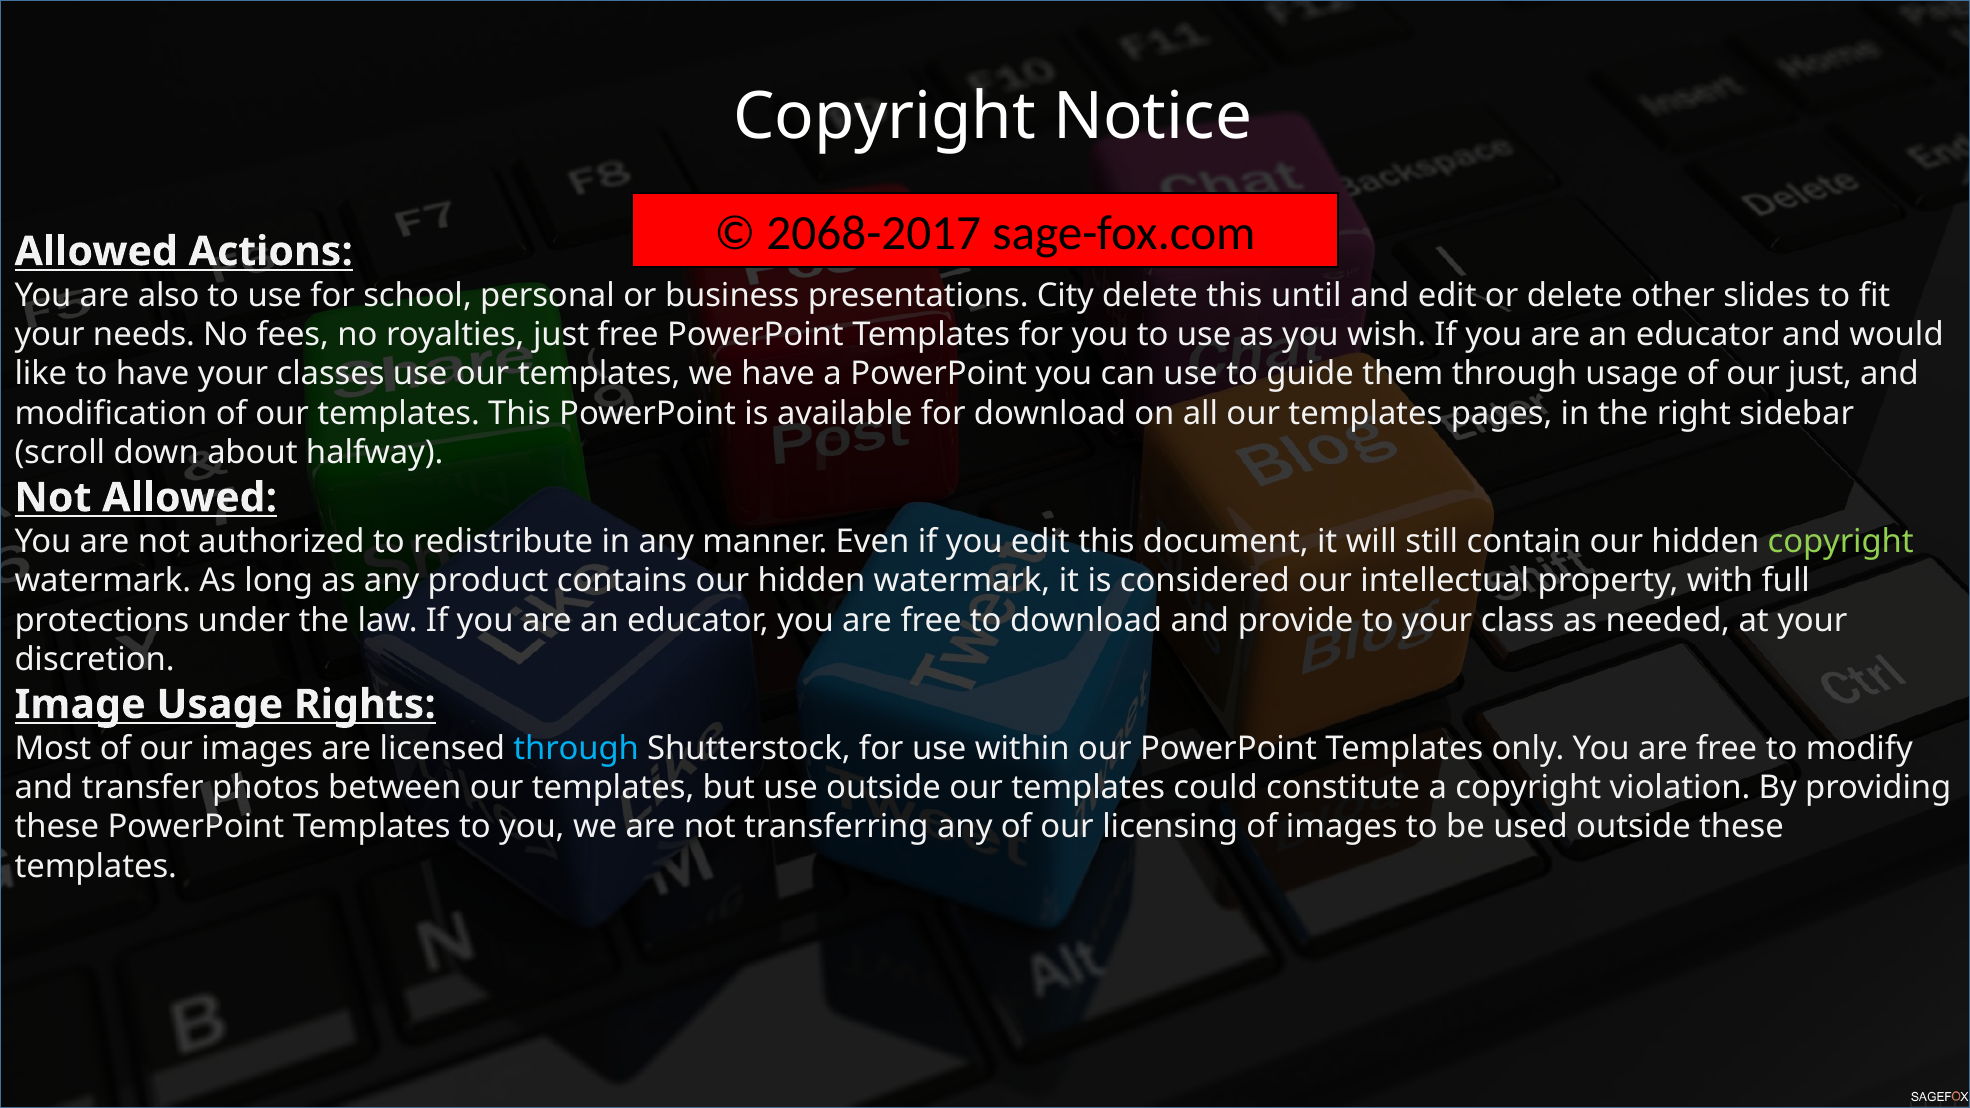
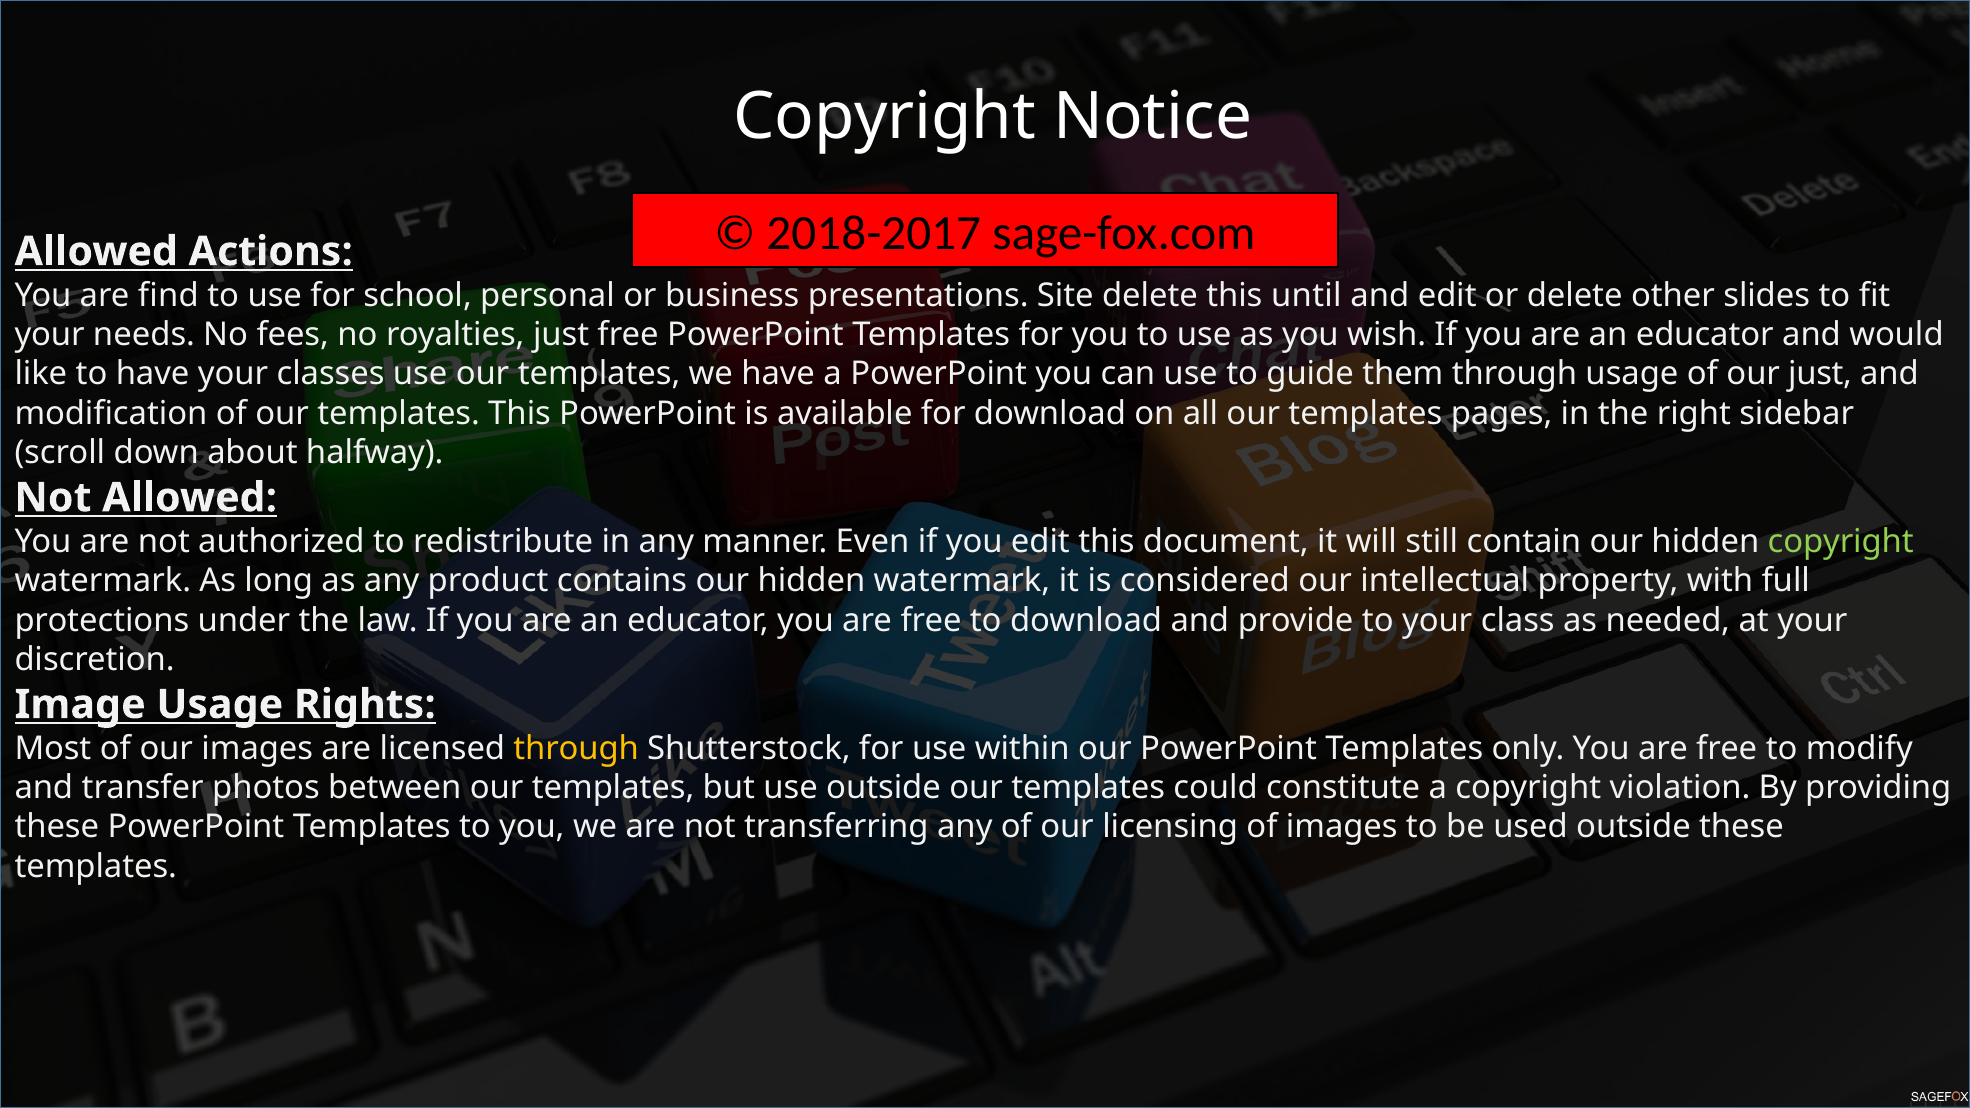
2068-2017: 2068-2017 -> 2018-2017
also: also -> find
City: City -> Site
through at (576, 748) colour: light blue -> yellow
